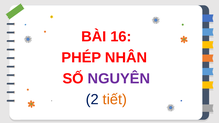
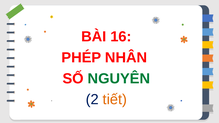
NGUYÊN colour: purple -> green
